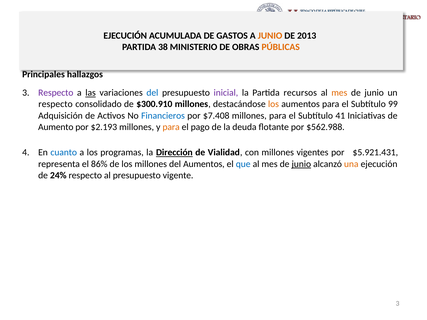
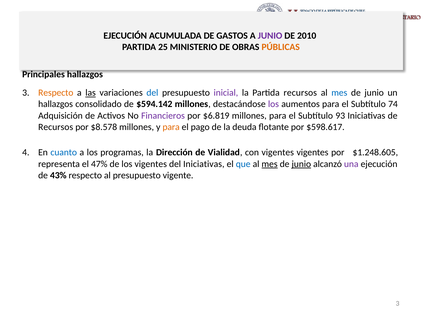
JUNIO at (270, 36) colour: orange -> purple
2013: 2013 -> 2010
38: 38 -> 25
Respecto at (56, 93) colour: purple -> orange
mes at (339, 93) colour: orange -> blue
respecto at (56, 104): respecto -> hallazgos
$300.910: $300.910 -> $594.142
los at (273, 104) colour: orange -> purple
99: 99 -> 74
Financieros colour: blue -> purple
$7.408: $7.408 -> $6.819
41: 41 -> 93
Aumento at (56, 127): Aumento -> Recursos
$2.193: $2.193 -> $8.578
$562.988: $562.988 -> $598.617
Dirección underline: present -> none
con millones: millones -> vigentes
$5.921.431: $5.921.431 -> $1.248.605
86%: 86% -> 47%
los millones: millones -> vigentes
del Aumentos: Aumentos -> Iniciativas
mes at (270, 164) underline: none -> present
una colour: orange -> purple
24%: 24% -> 43%
